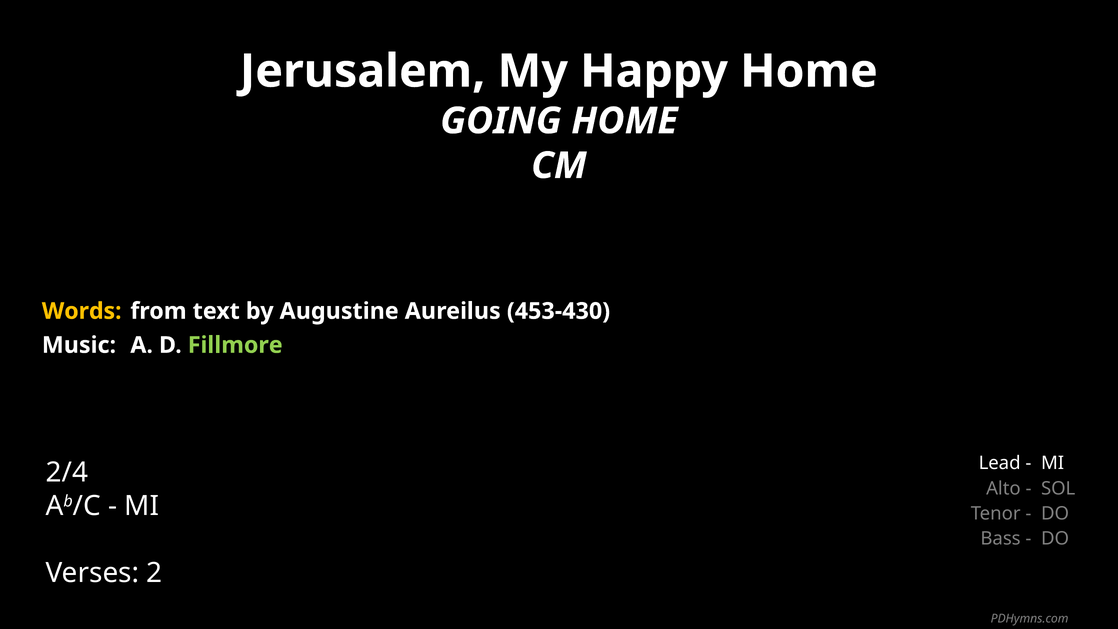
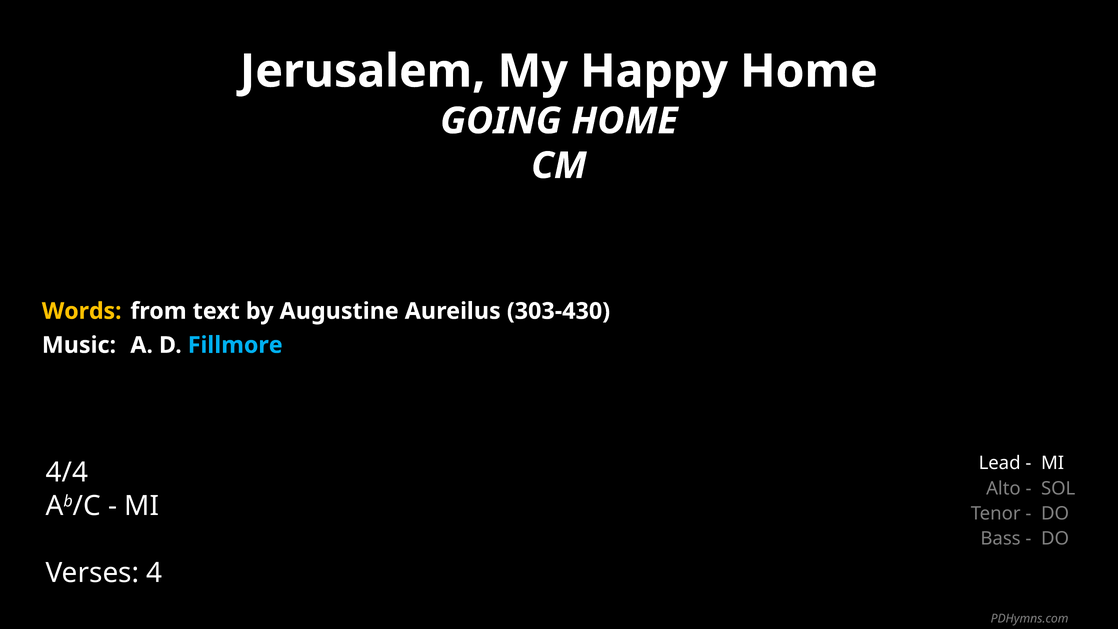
453-430: 453-430 -> 303-430
Fillmore colour: light green -> light blue
2/4: 2/4 -> 4/4
2: 2 -> 4
